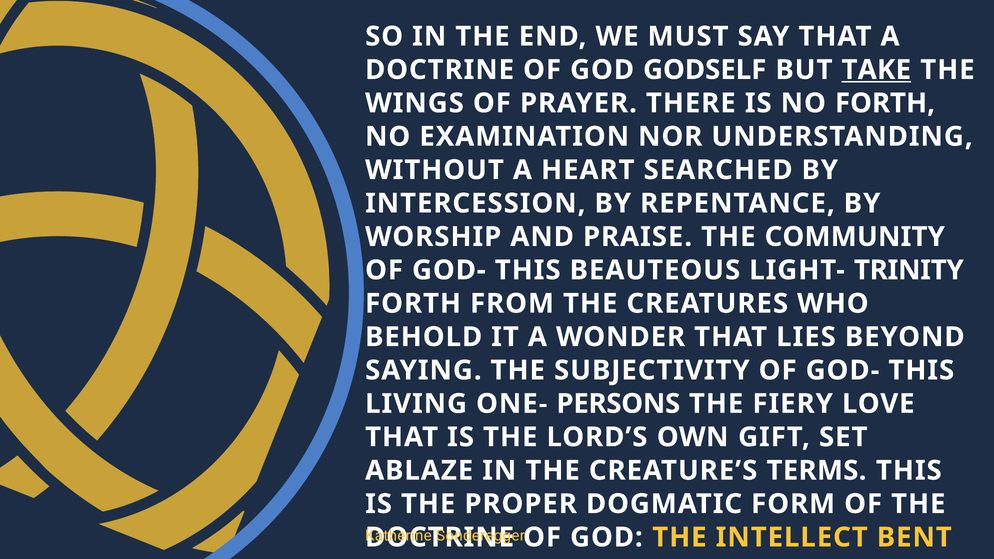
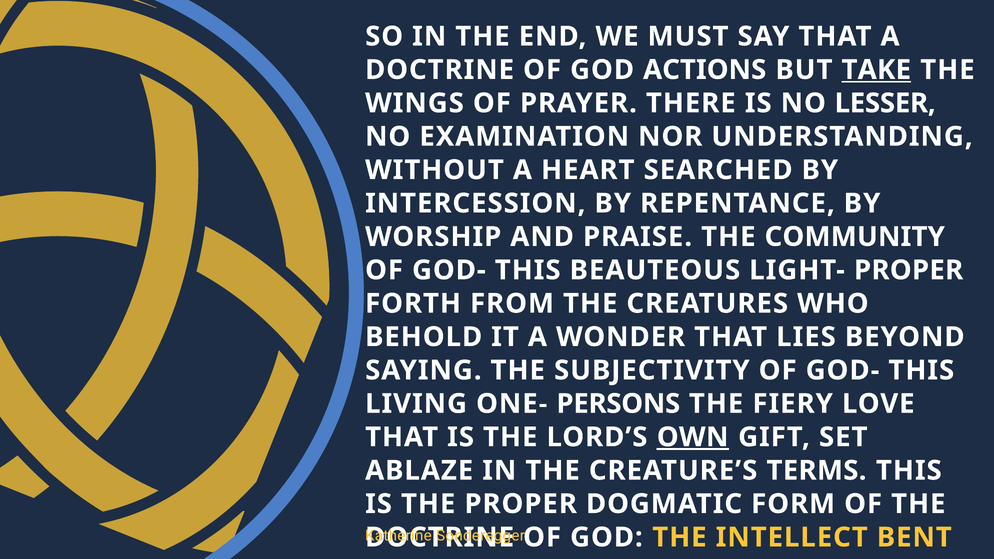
GODSELF: GODSELF -> ACTIONS
NO FORTH: FORTH -> LESSER
LIGHT- TRINITY: TRINITY -> PROPER
OWN underline: none -> present
